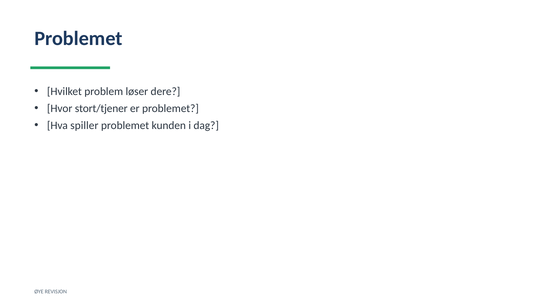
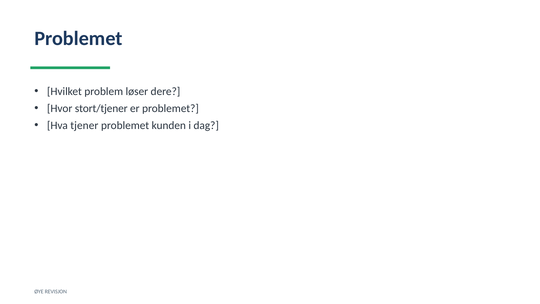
spiller: spiller -> tjener
